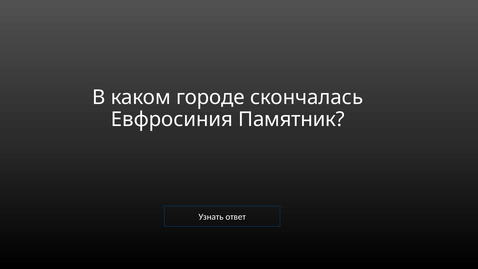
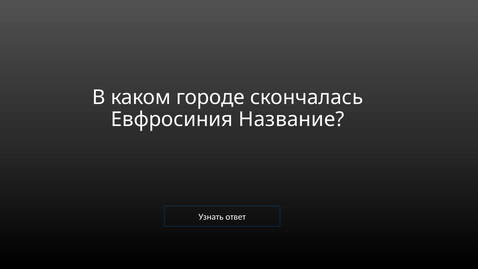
Памятник: Памятник -> Название
